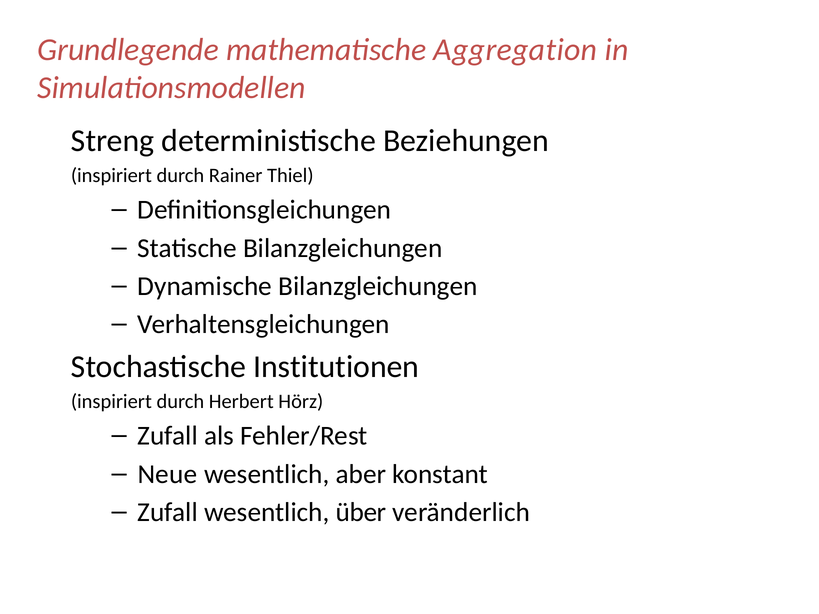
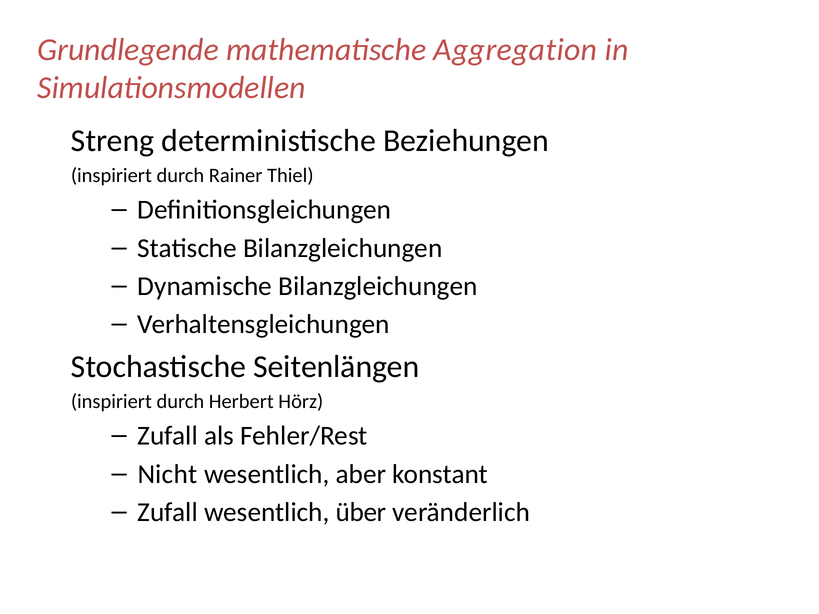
Institutionen: Institutionen -> Seitenlängen
Neue: Neue -> Nicht
